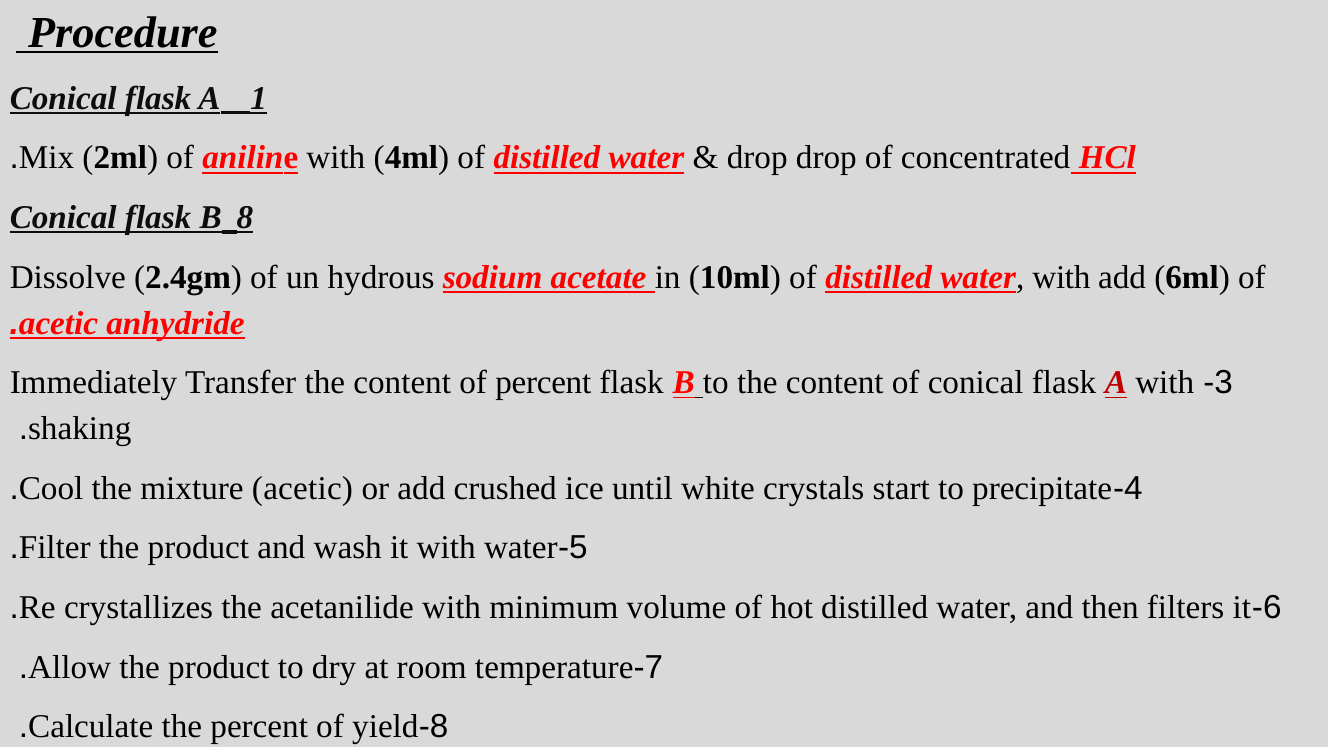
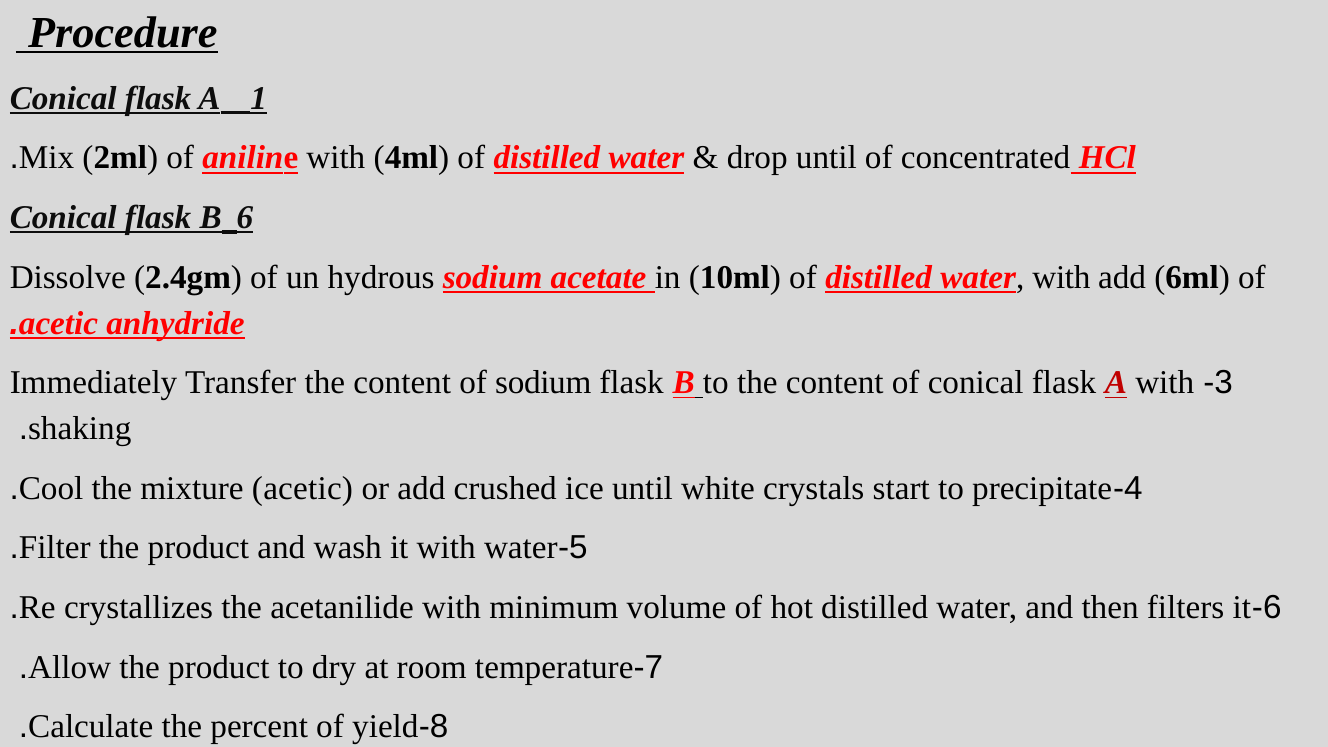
drop drop: drop -> until
B 8: 8 -> 6
of percent: percent -> sodium
